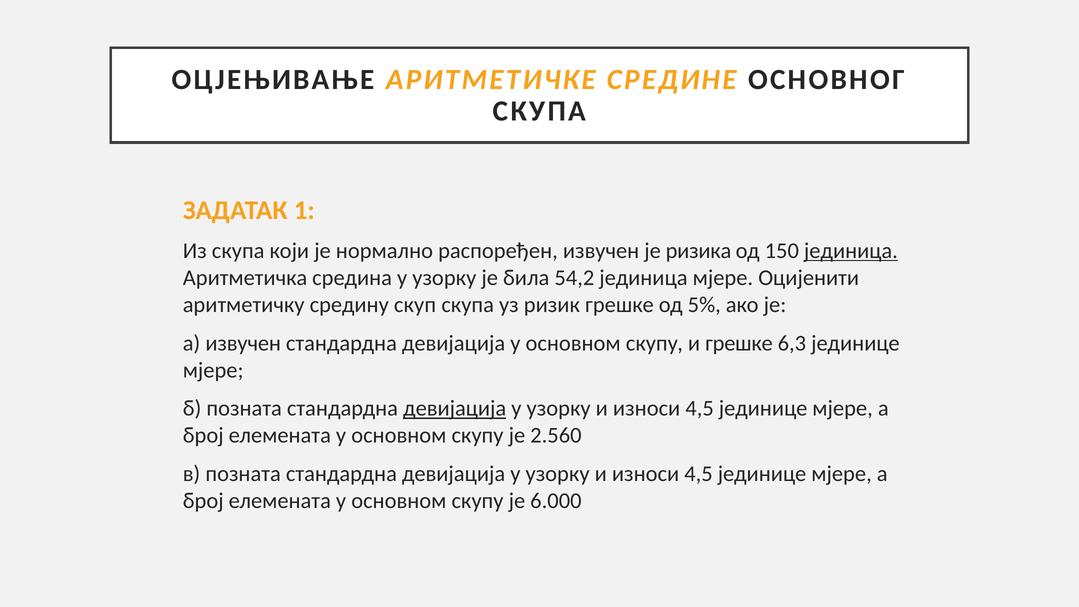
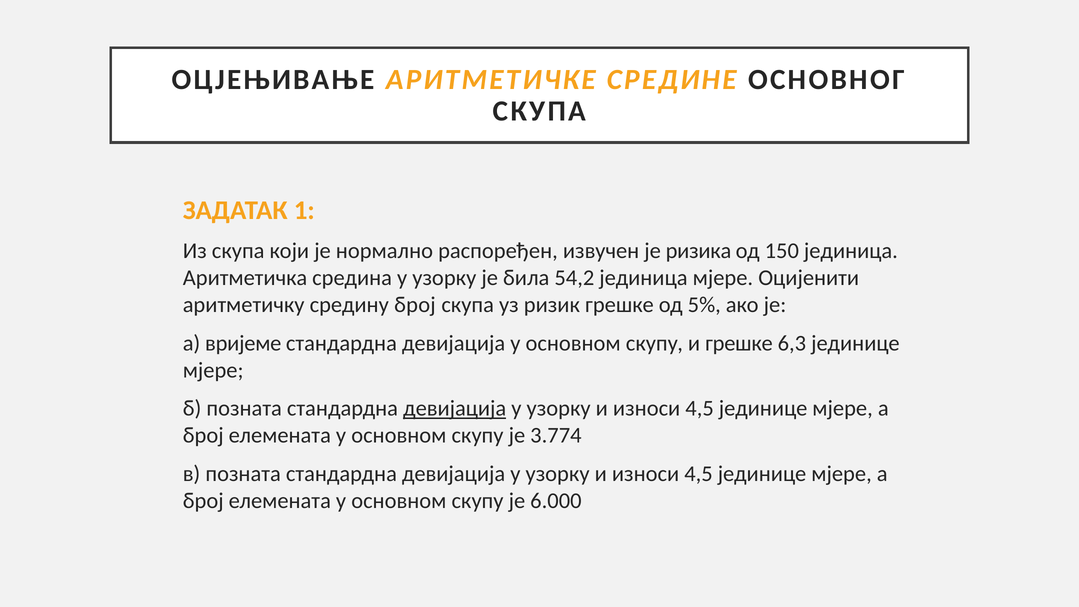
јединица at (851, 251) underline: present -> none
средину скуп: скуп -> број
а извучен: извучен -> вријеме
2.560: 2.560 -> 3.774
